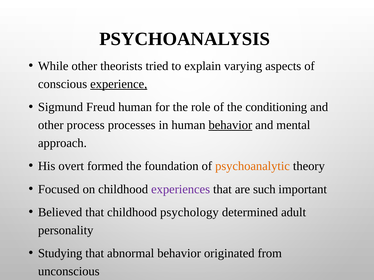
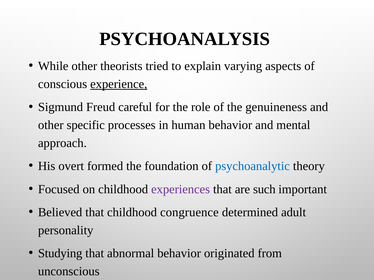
Freud human: human -> careful
conditioning: conditioning -> genuineness
process: process -> specific
behavior at (230, 125) underline: present -> none
psychoanalytic colour: orange -> blue
psychology: psychology -> congruence
